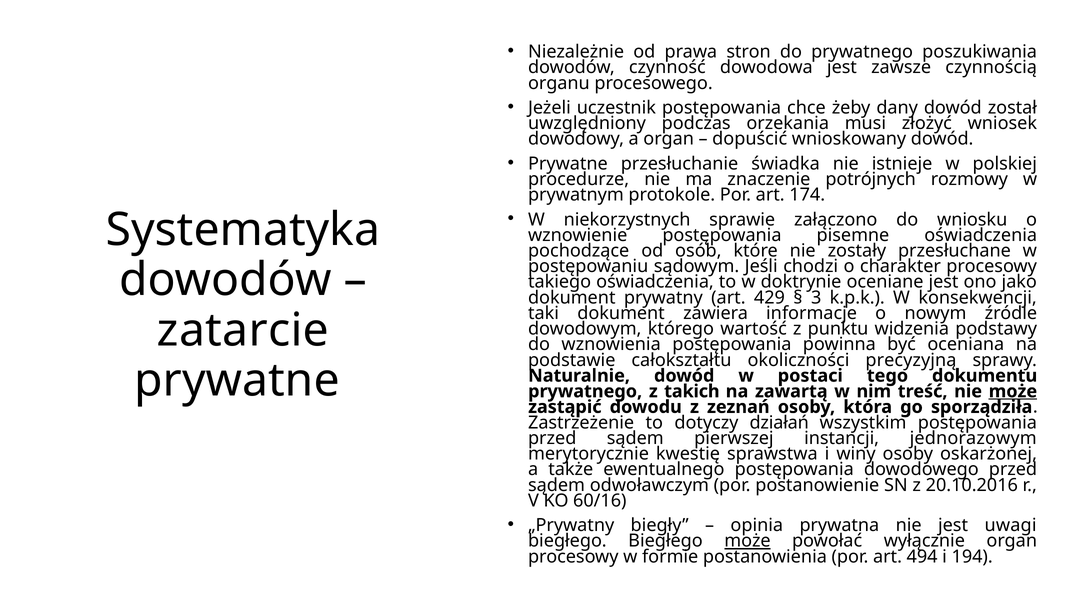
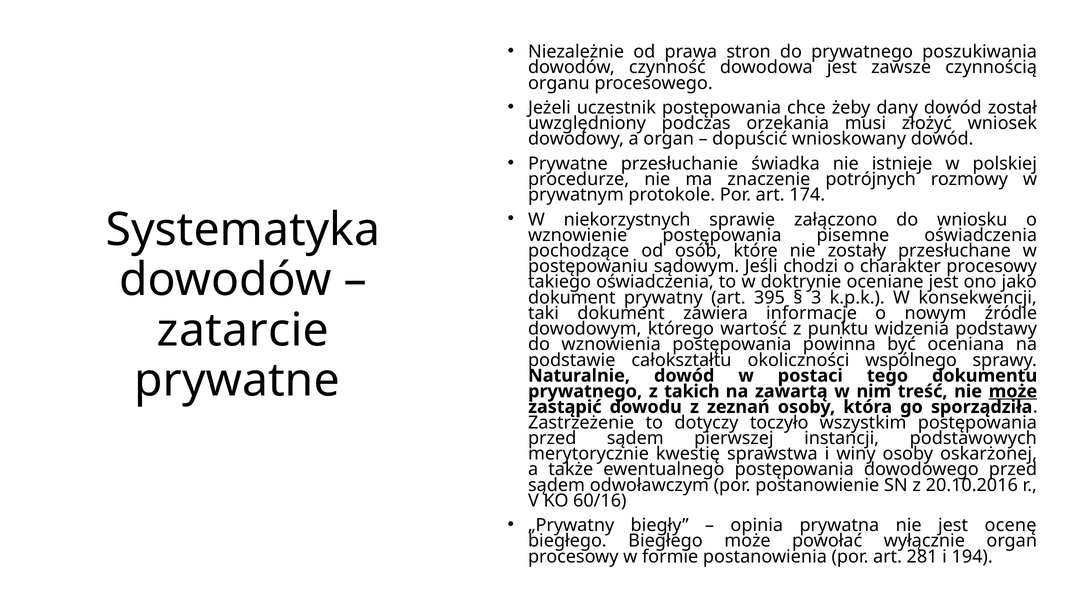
429: 429 -> 395
precyzyjną: precyzyjną -> wspólnego
działań: działań -> toczyło
jednorazowym: jednorazowym -> podstawowych
uwagi: uwagi -> ocenę
może at (747, 541) underline: present -> none
494: 494 -> 281
